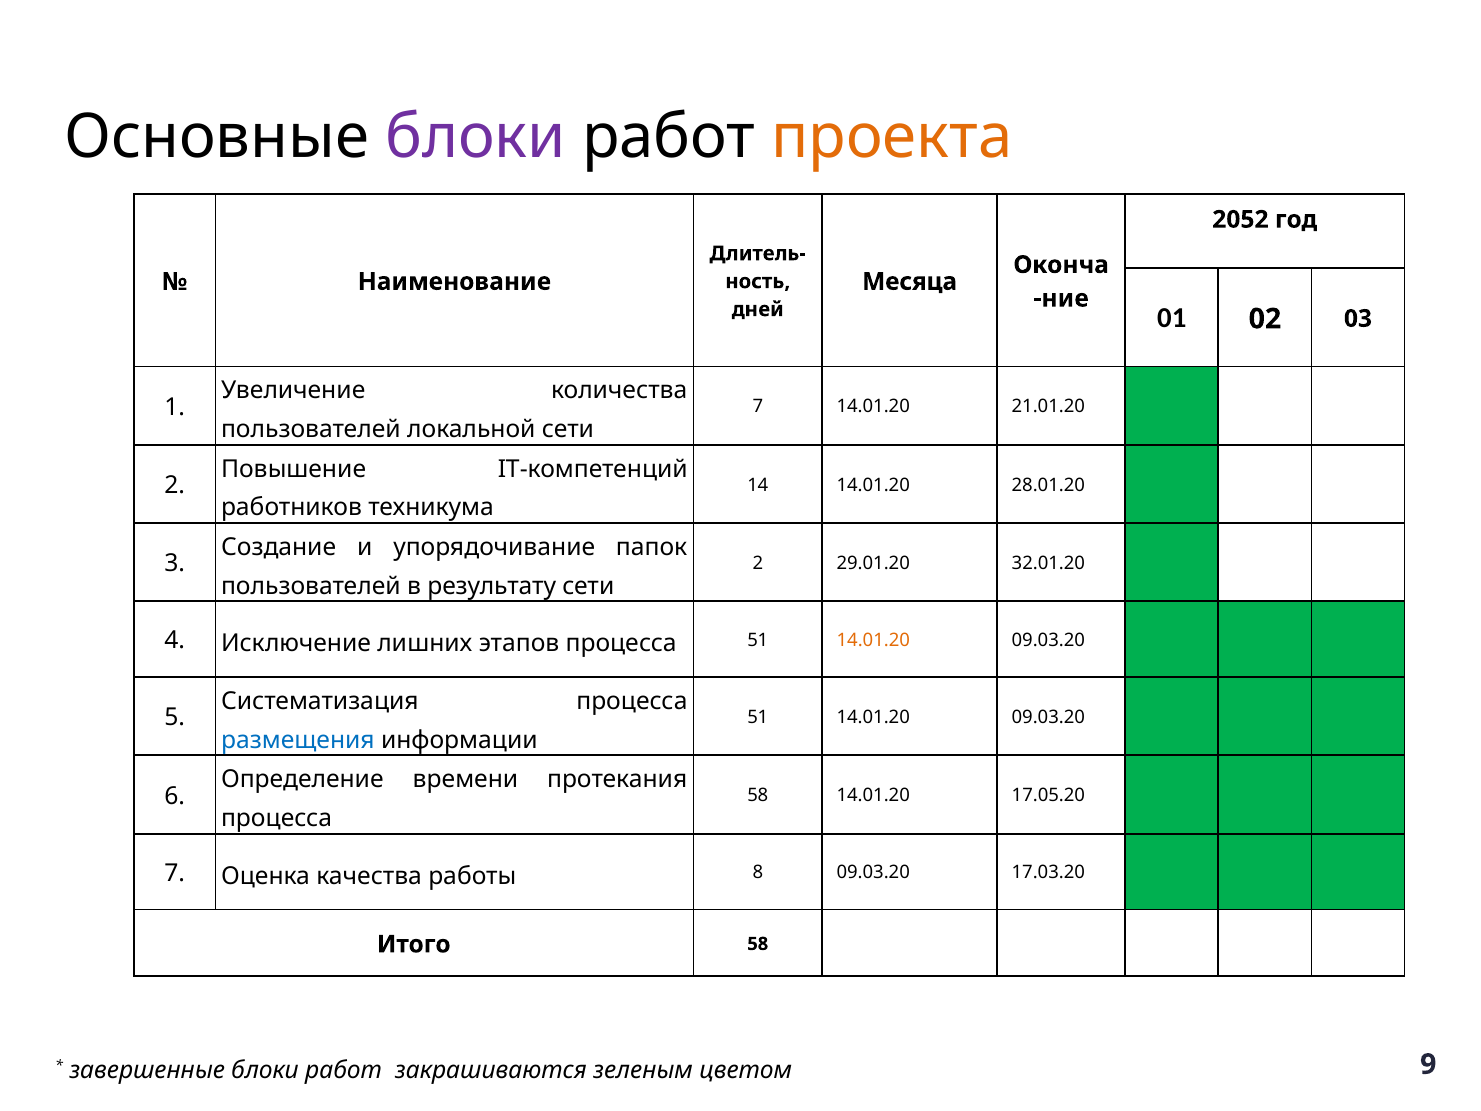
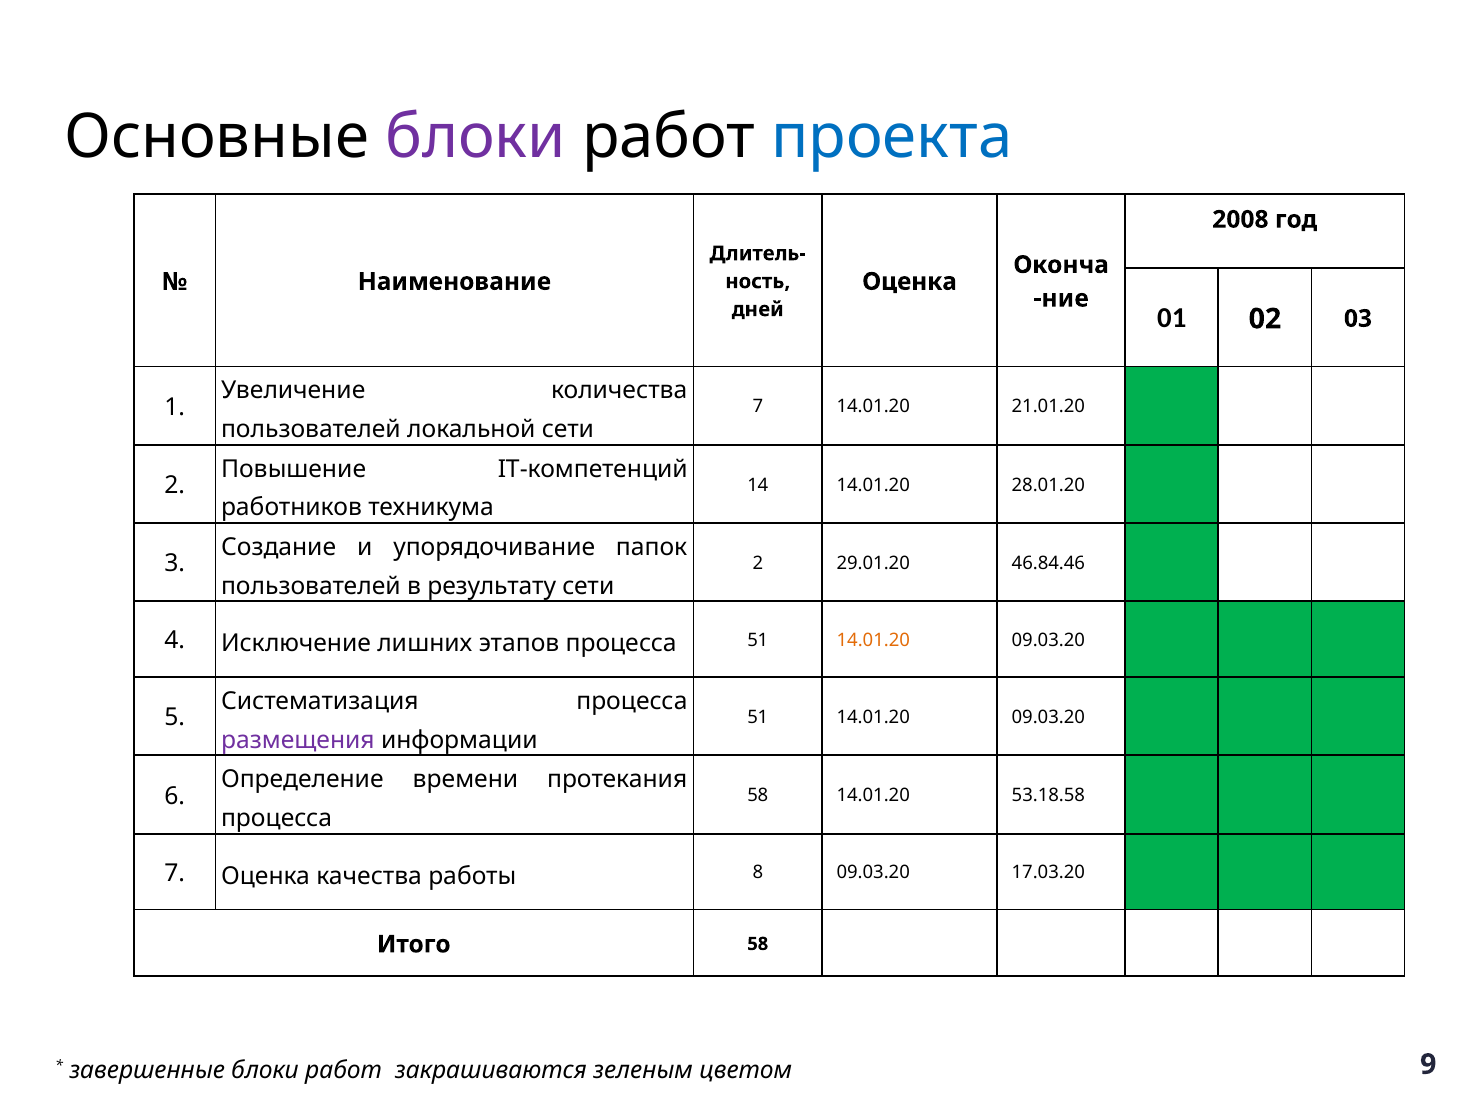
проекта colour: orange -> blue
2052: 2052 -> 2008
Месяца at (910, 282): Месяца -> Оценка
32.01.20: 32.01.20 -> 46.84.46
размещения colour: blue -> purple
17.05.20: 17.05.20 -> 53.18.58
